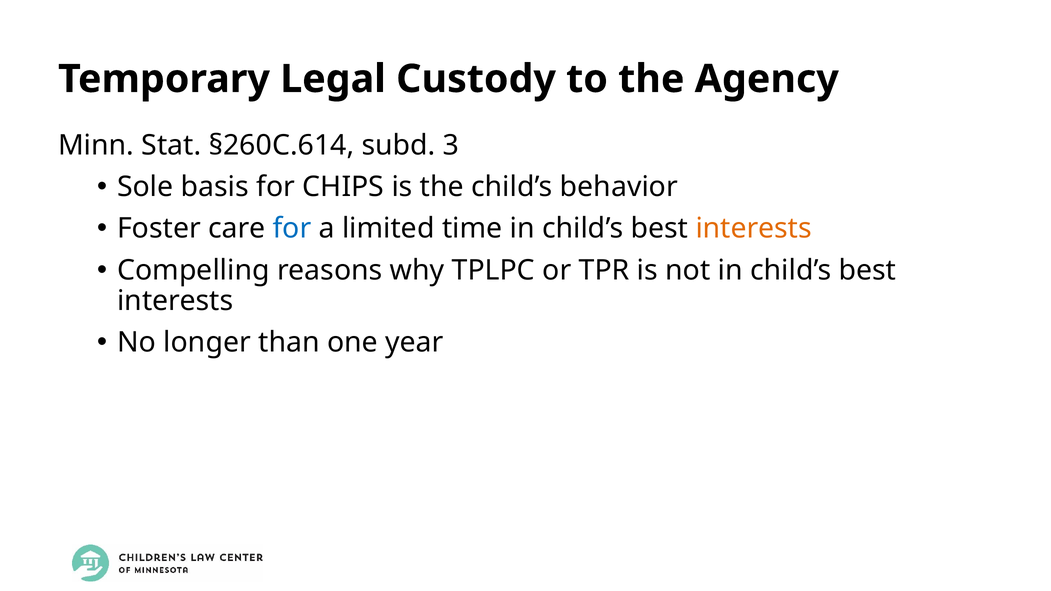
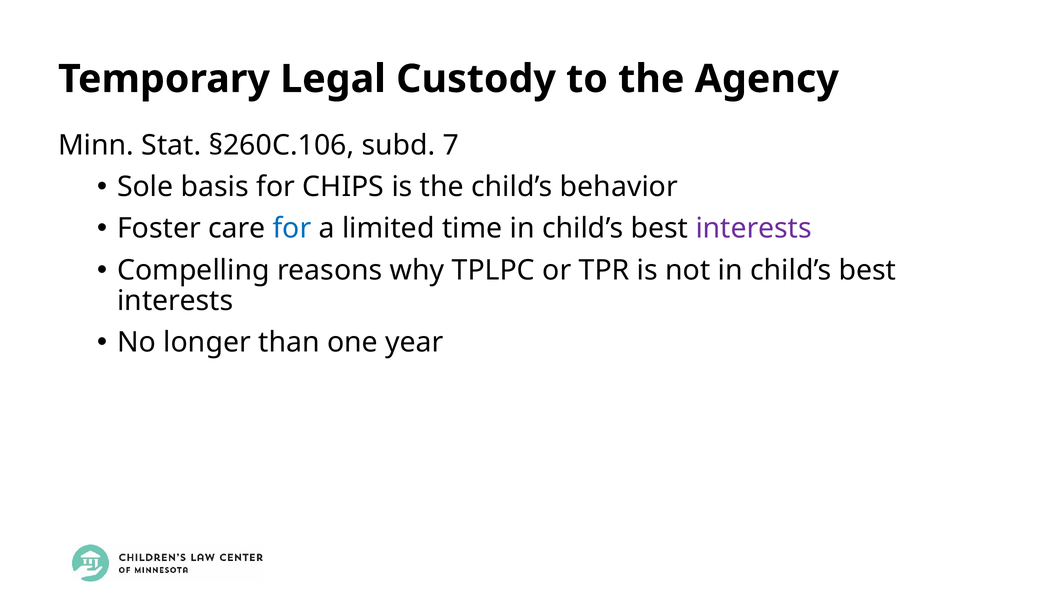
§260C.614: §260C.614 -> §260C.106
3: 3 -> 7
interests at (754, 229) colour: orange -> purple
